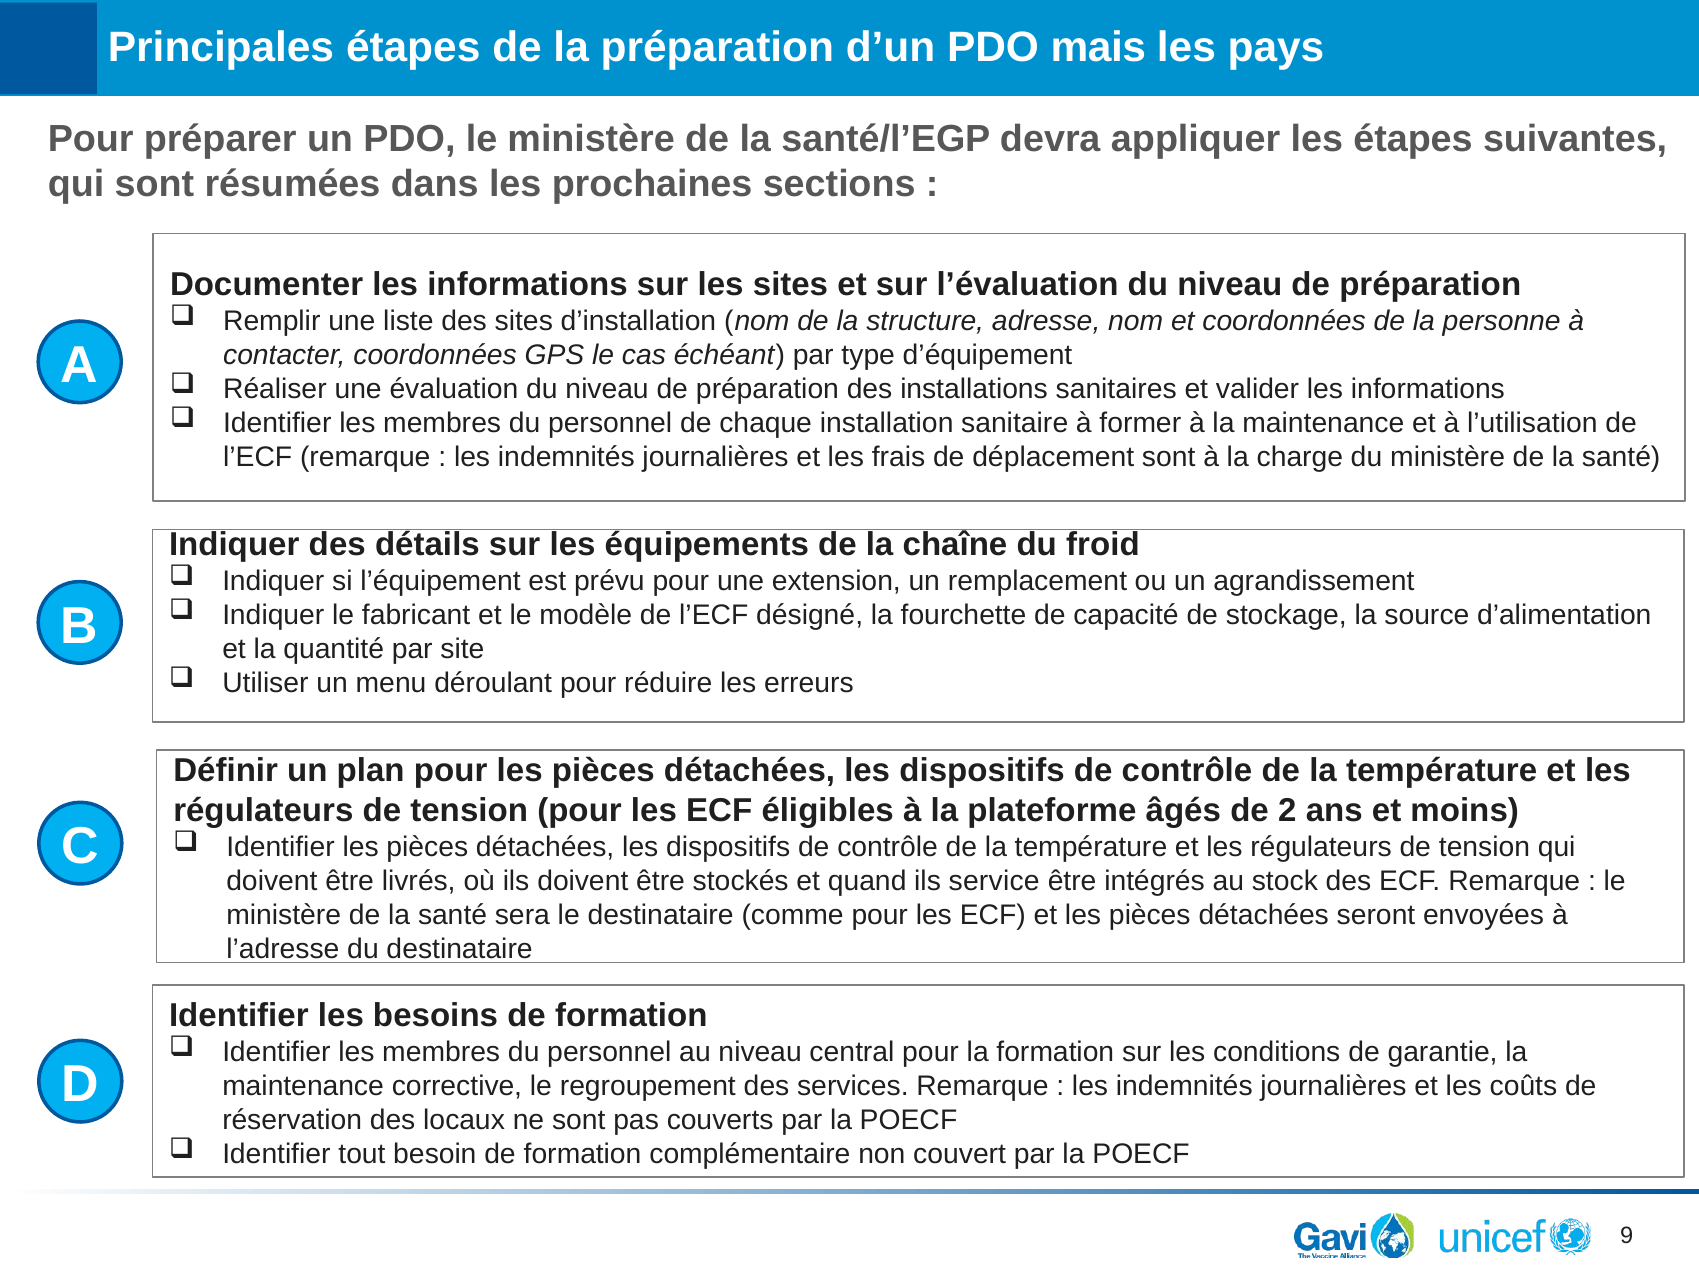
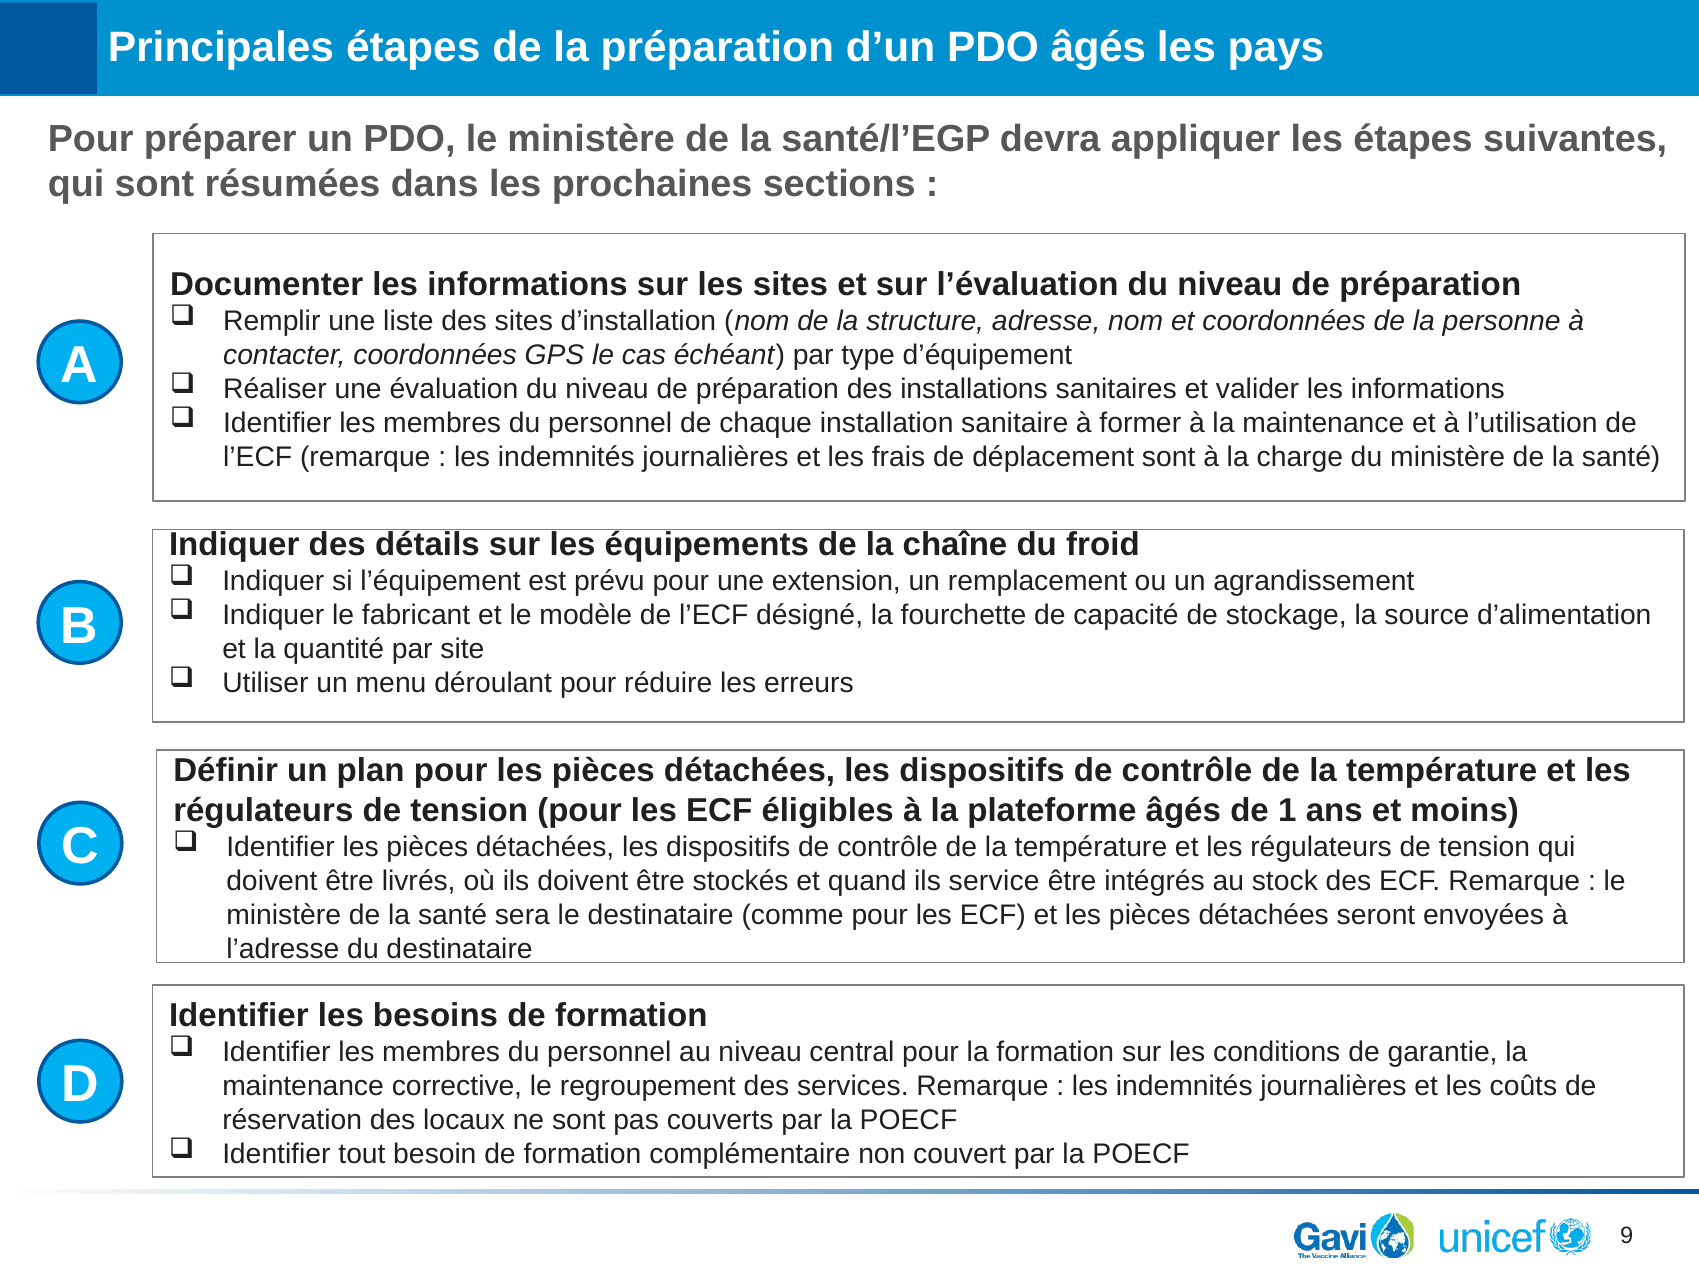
PDO mais: mais -> âgés
2: 2 -> 1
